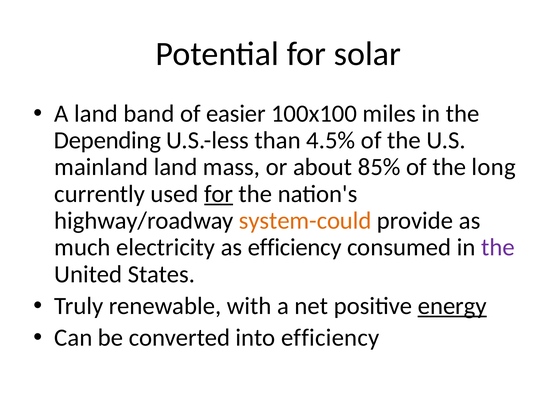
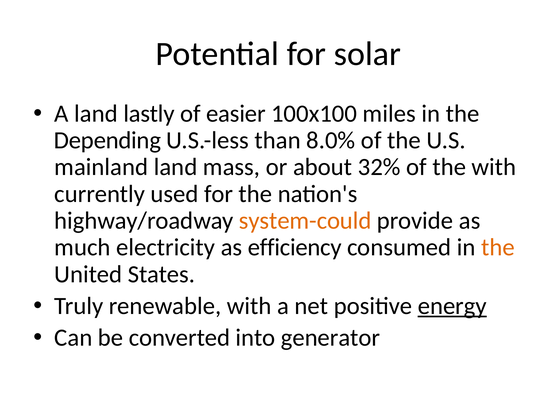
band: band -> lastly
4.5%: 4.5% -> 8.0%
85%: 85% -> 32%
the long: long -> with
for at (219, 194) underline: present -> none
the at (498, 247) colour: purple -> orange
into efficiency: efficiency -> generator
